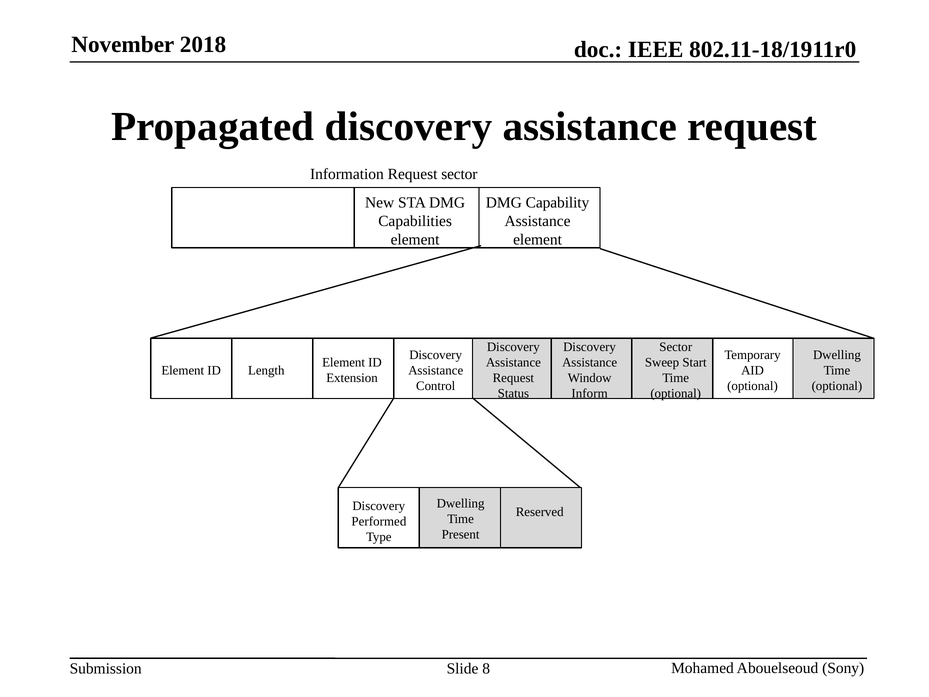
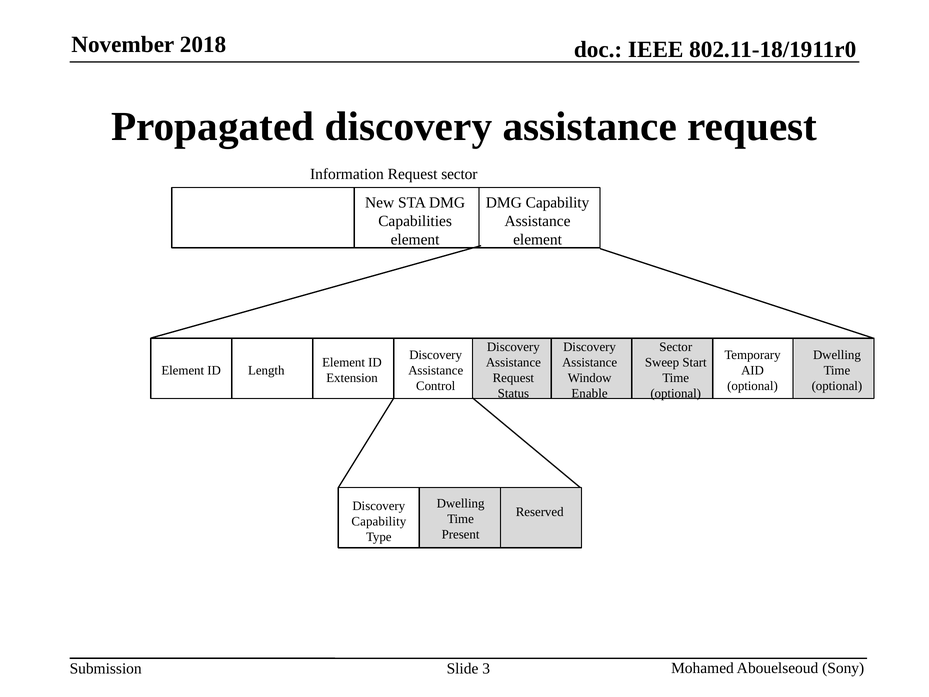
Inform: Inform -> Enable
Performed at (379, 521): Performed -> Capability
8: 8 -> 3
